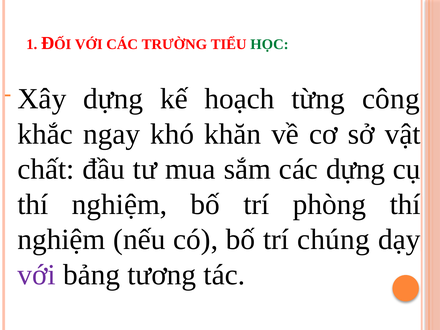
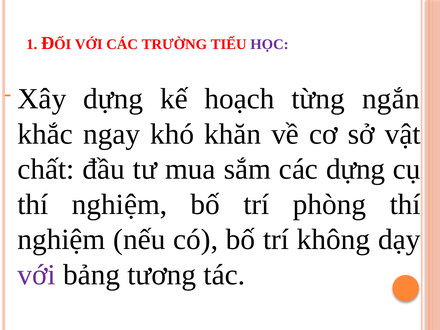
HỌC colour: green -> purple
công: công -> ngắn
chúng: chúng -> không
